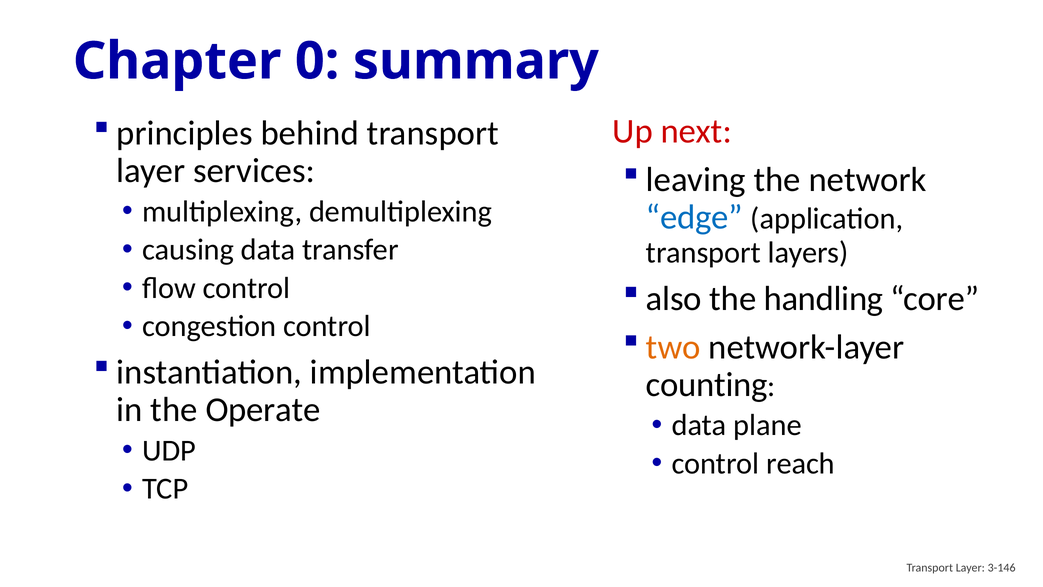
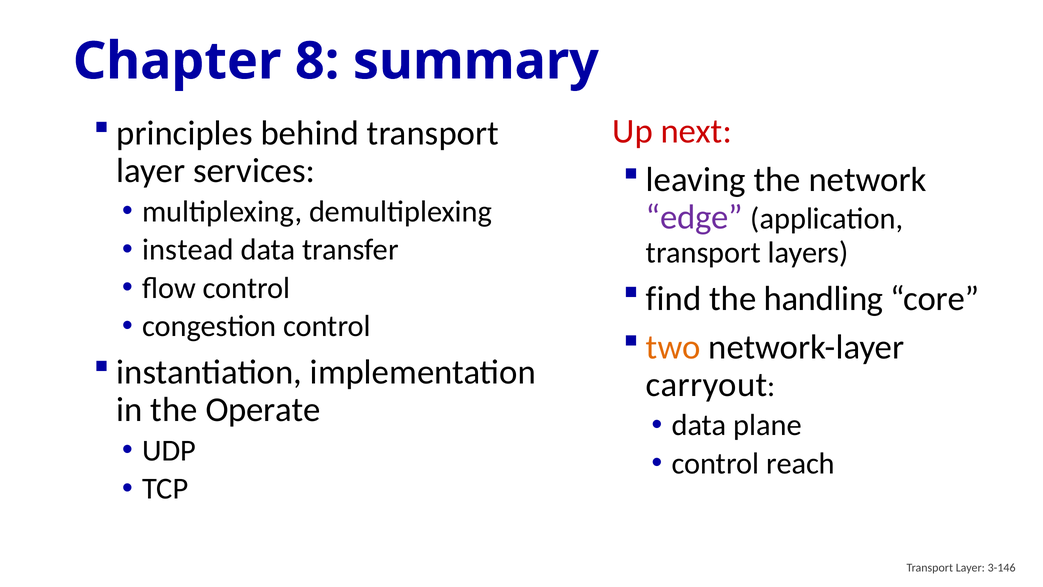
0: 0 -> 8
edge colour: blue -> purple
causing: causing -> instead
also: also -> find
counting: counting -> carryout
